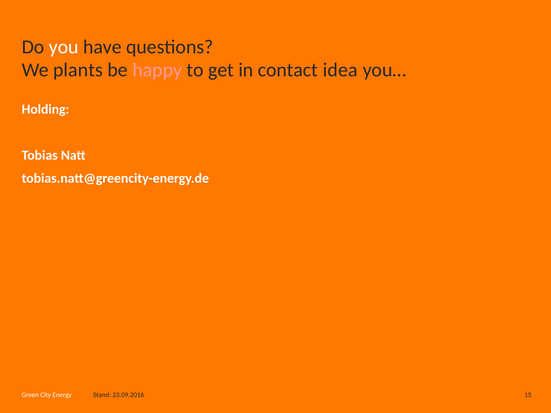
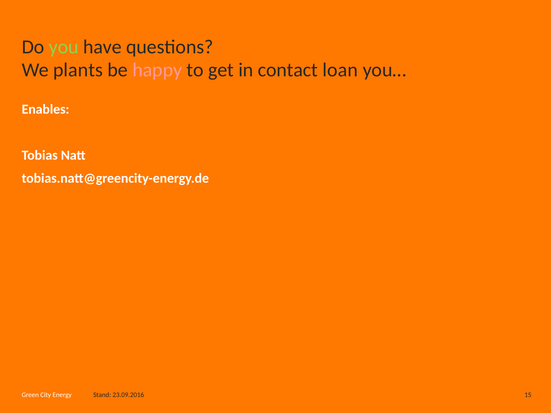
you colour: white -> light green
idea: idea -> loan
Holding: Holding -> Enables
